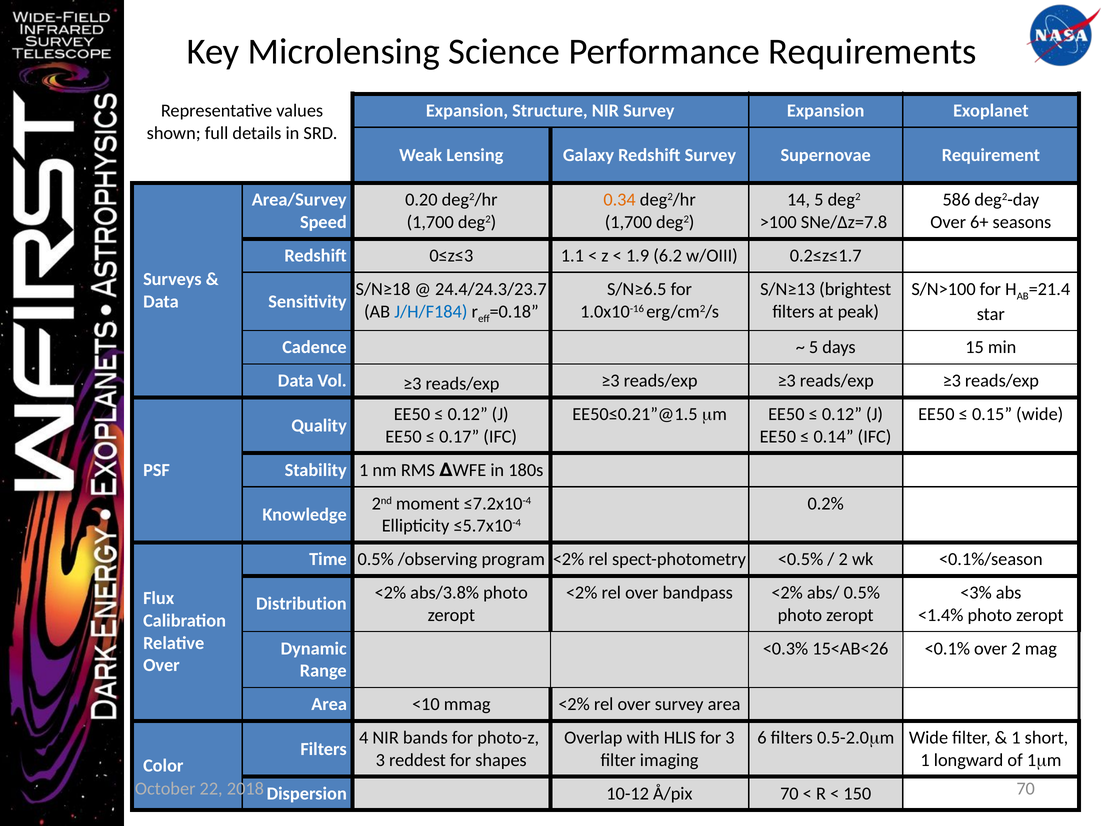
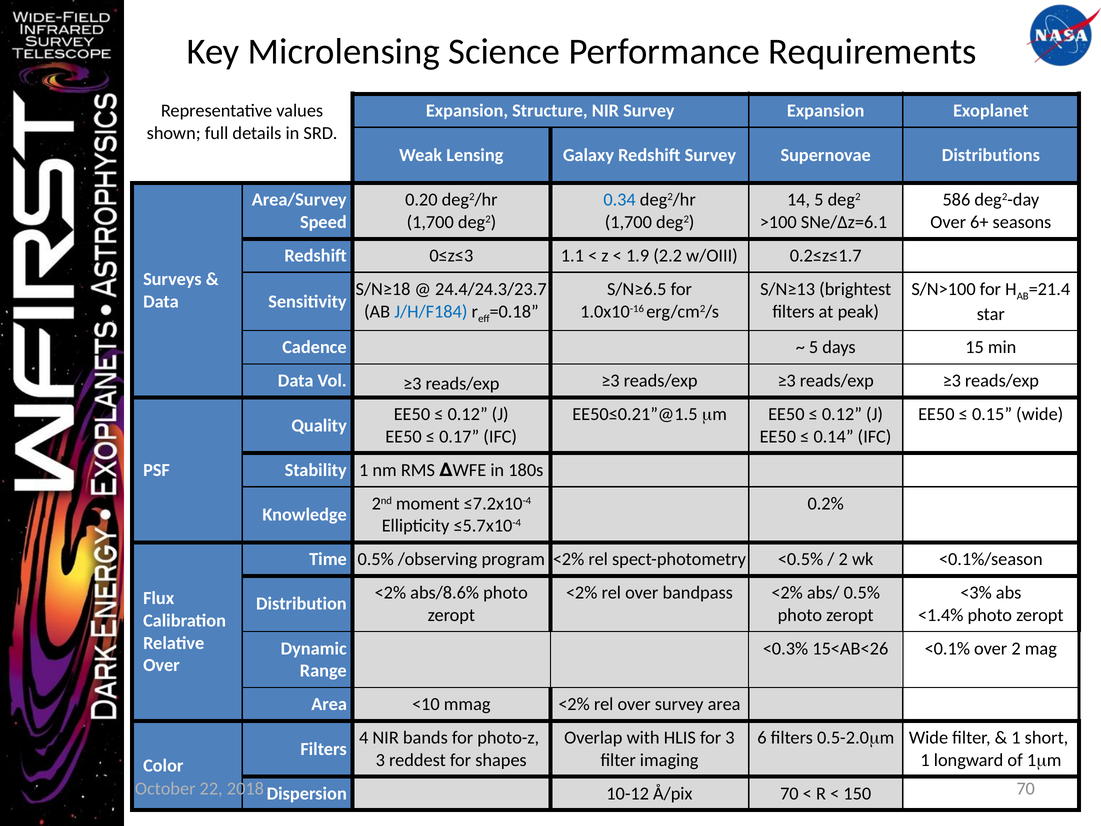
Requirement: Requirement -> Distributions
0.34 colour: orange -> blue
SNe/Δz=7.8: SNe/Δz=7.8 -> SNe/Δz=6.1
6.2: 6.2 -> 2.2
abs/3.8%: abs/3.8% -> abs/8.6%
